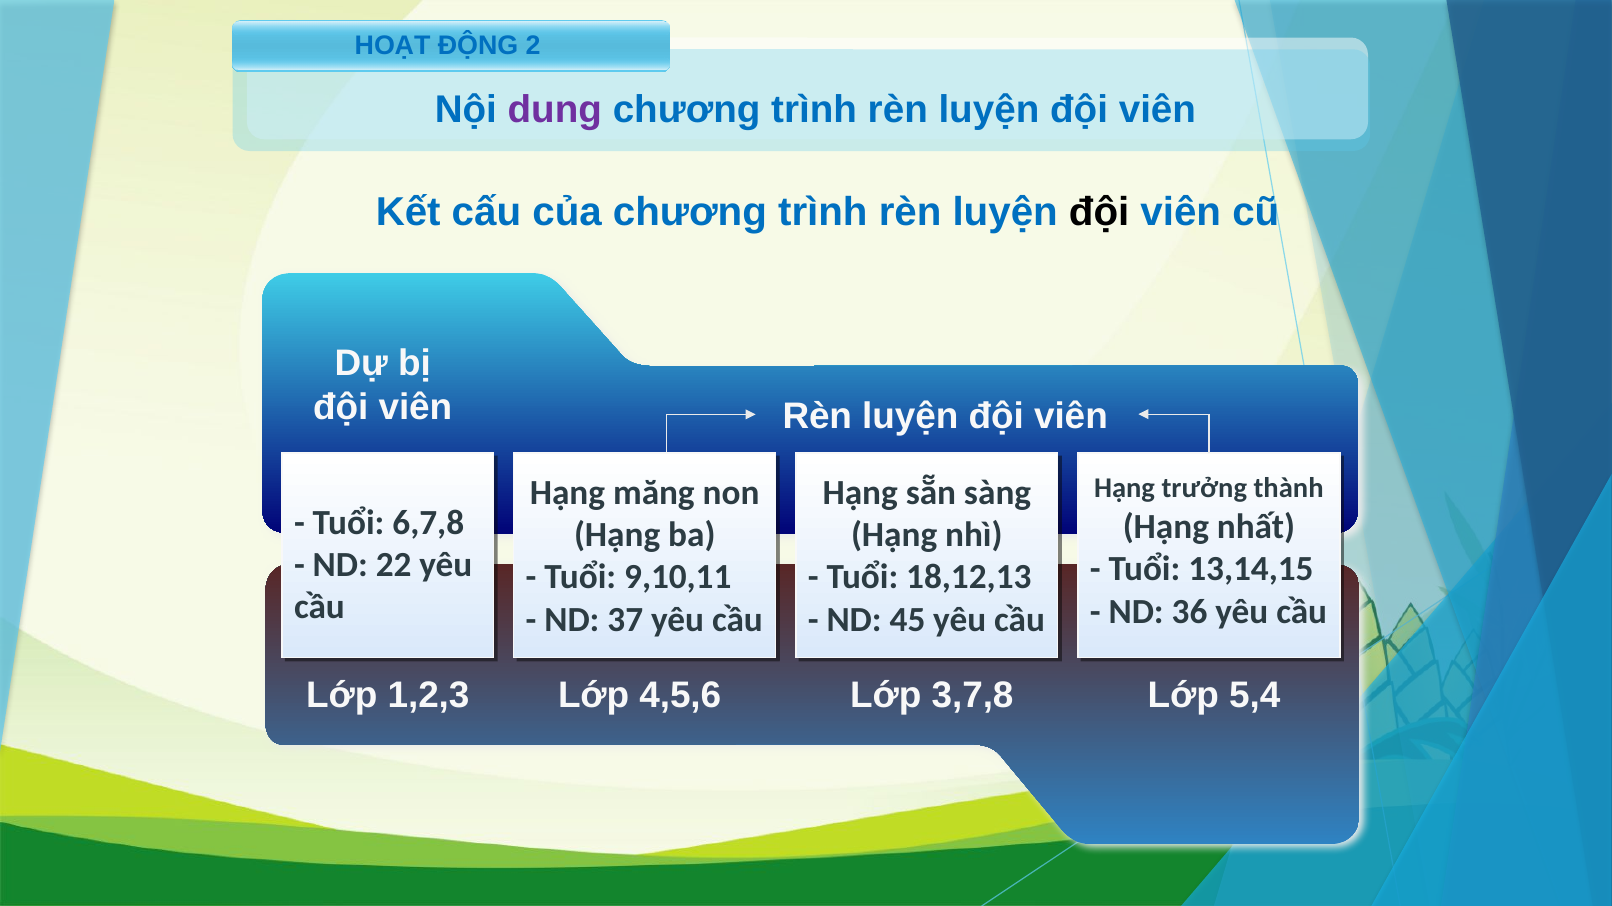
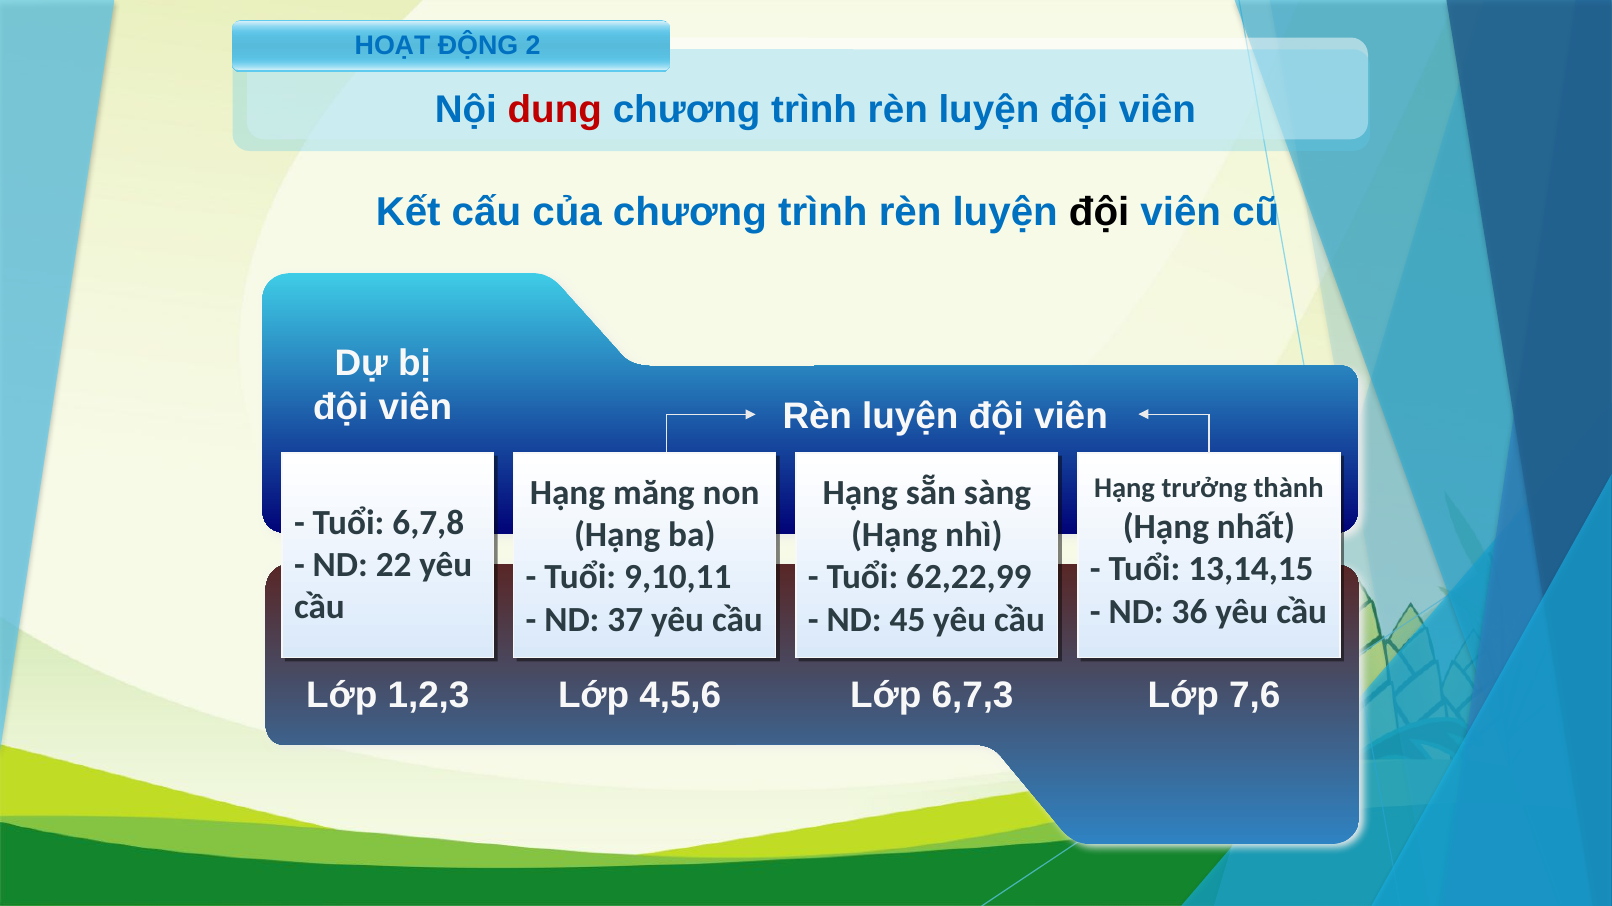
dung colour: purple -> red
18,12,13: 18,12,13 -> 62,22,99
3,7,8: 3,7,8 -> 6,7,3
5,4: 5,4 -> 7,6
